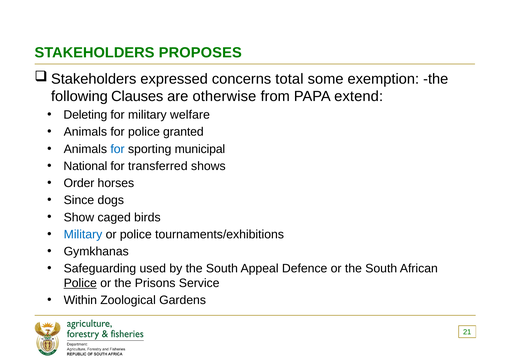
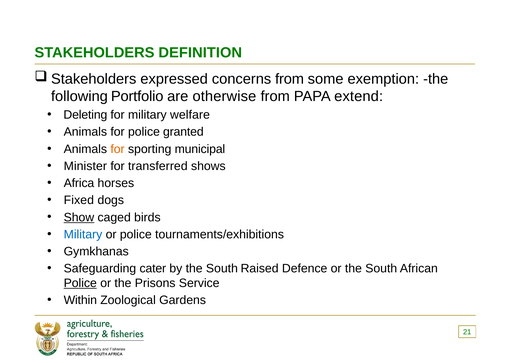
PROPOSES: PROPOSES -> DEFINITION
concerns total: total -> from
Clauses: Clauses -> Portfolio
for at (118, 149) colour: blue -> orange
National: National -> Minister
Order: Order -> Africa
Since: Since -> Fixed
Show underline: none -> present
used: used -> cater
Appeal: Appeal -> Raised
